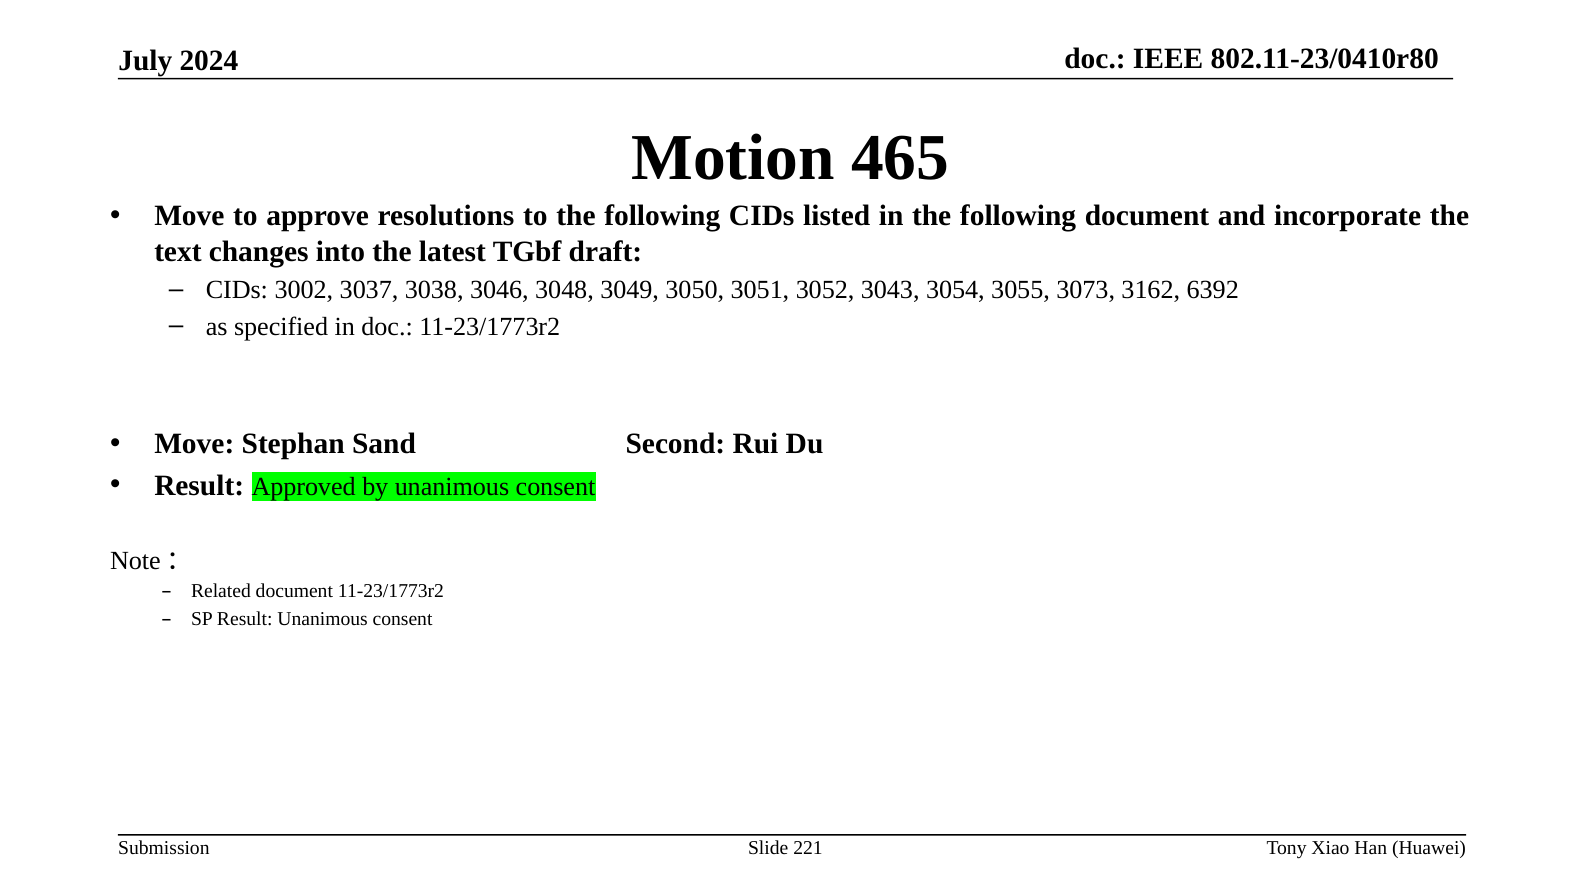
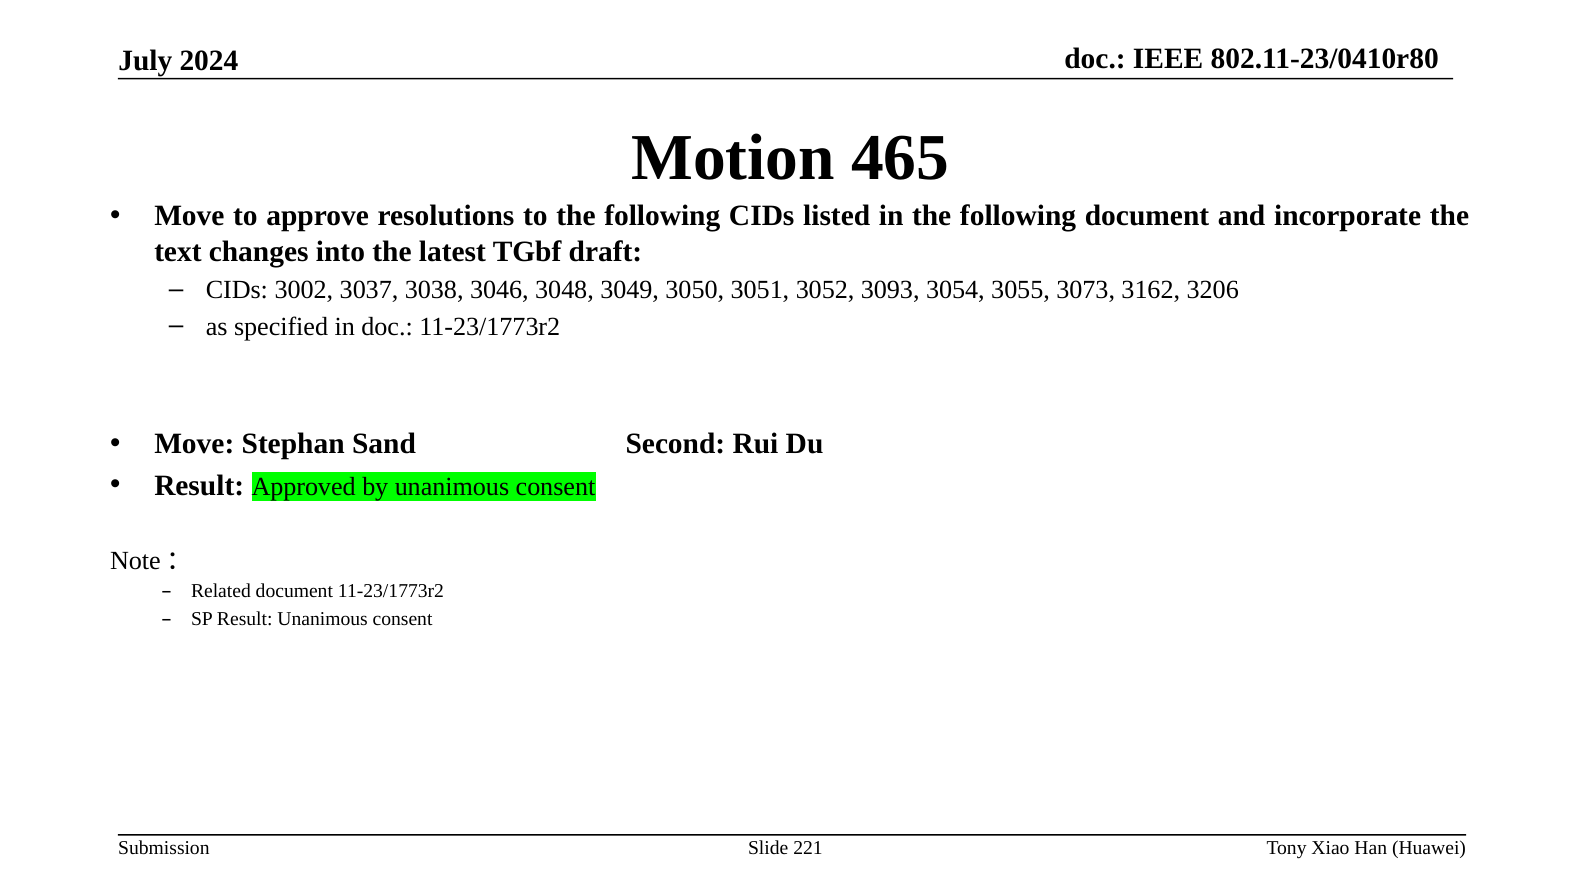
3043: 3043 -> 3093
6392: 6392 -> 3206
